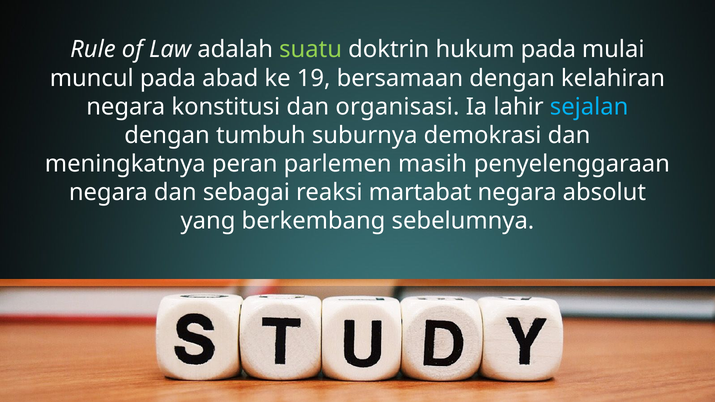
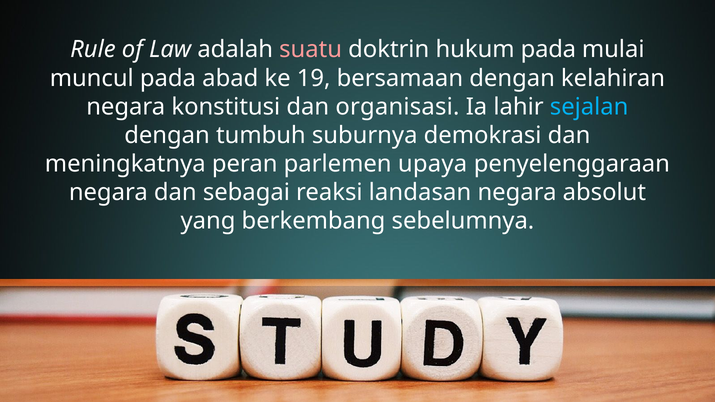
suatu colour: light green -> pink
masih: masih -> upaya
martabat: martabat -> landasan
